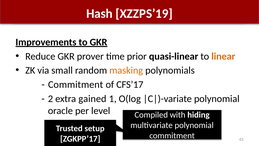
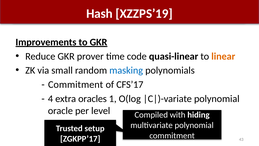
prior: prior -> code
masking colour: orange -> blue
2: 2 -> 4
gained: gained -> oracles
